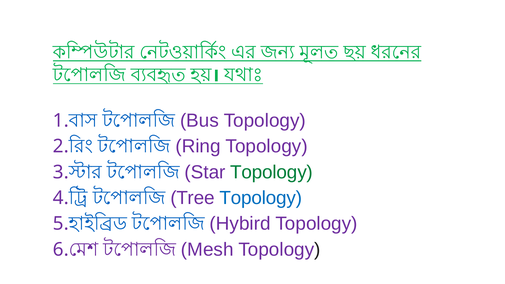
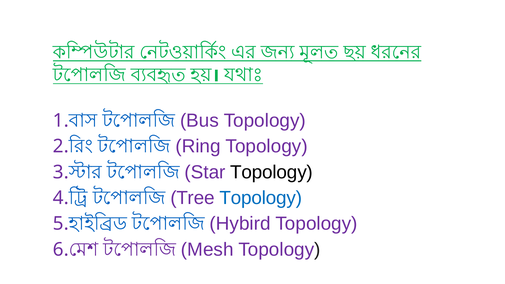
Topology at (272, 172) colour: green -> black
